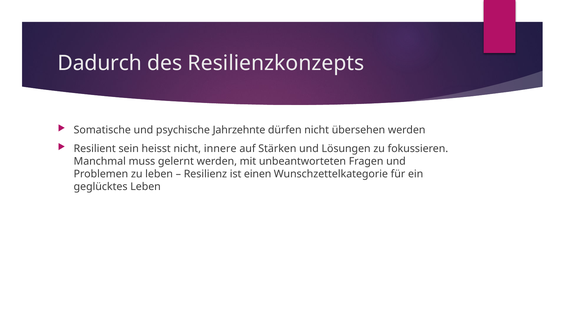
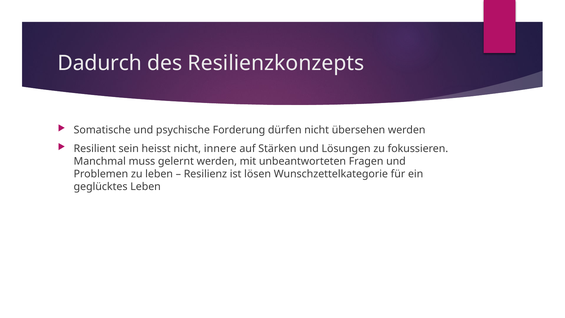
Jahrzehnte: Jahrzehnte -> Forderung
einen: einen -> lösen
